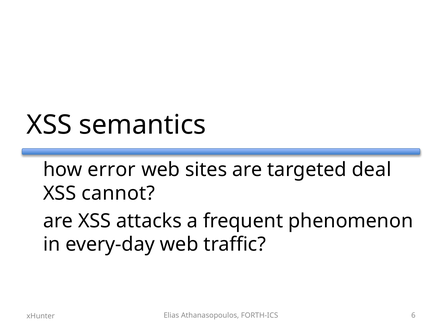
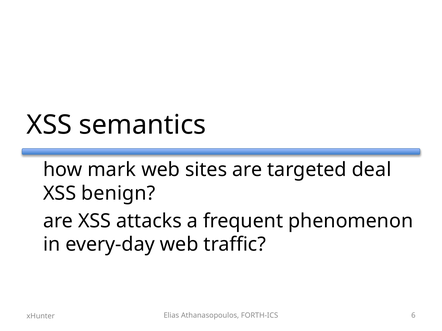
error: error -> mark
cannot: cannot -> benign
